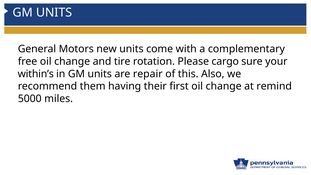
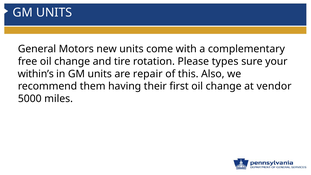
cargo: cargo -> types
remind: remind -> vendor
